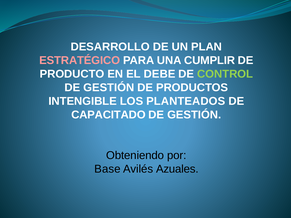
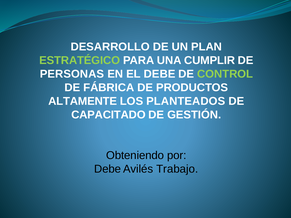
ESTRATÉGICO colour: pink -> light green
PRODUCTO: PRODUCTO -> PERSONAS
GESTIÓN at (109, 88): GESTIÓN -> FÁBRICA
INTENGIBLE: INTENGIBLE -> ALTAMENTE
Base at (107, 169): Base -> Debe
Azuales: Azuales -> Trabajo
